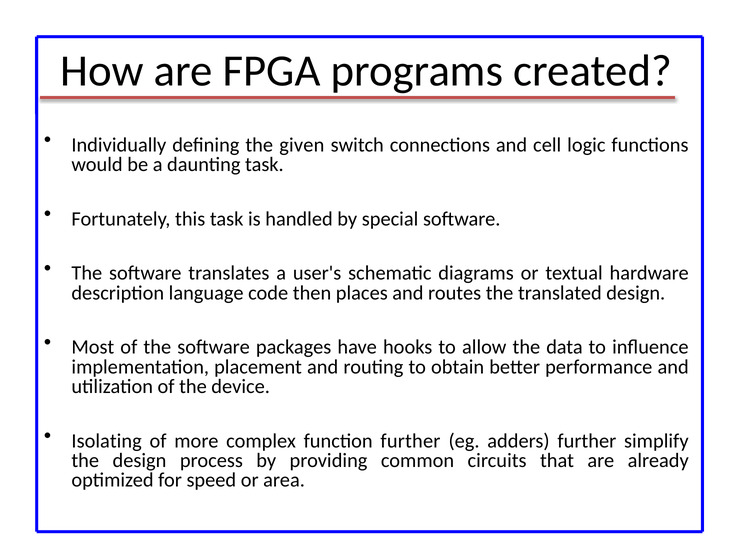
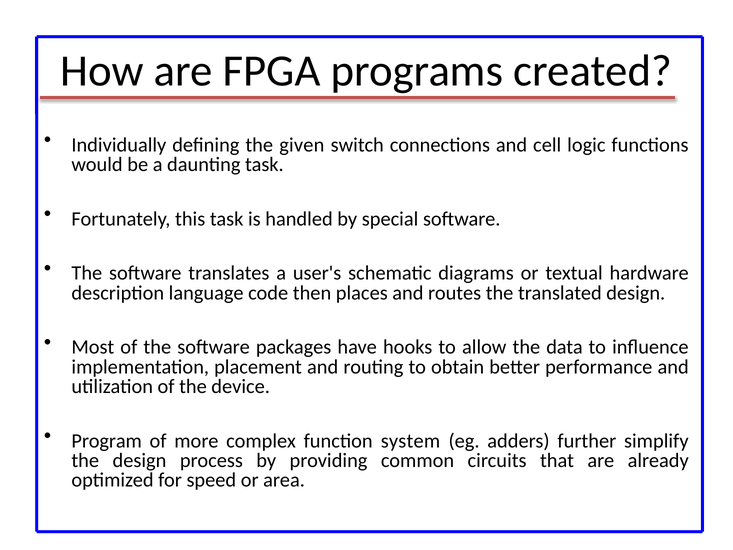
Isolating: Isolating -> Program
function further: further -> system
